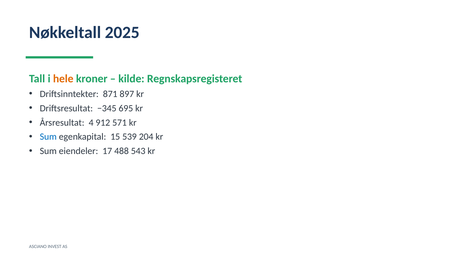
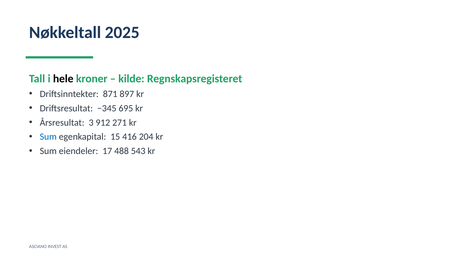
hele colour: orange -> black
4: 4 -> 3
571: 571 -> 271
539: 539 -> 416
